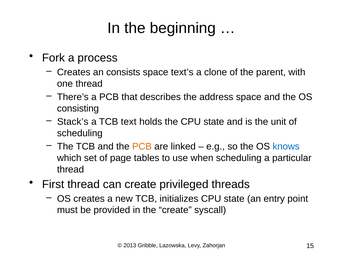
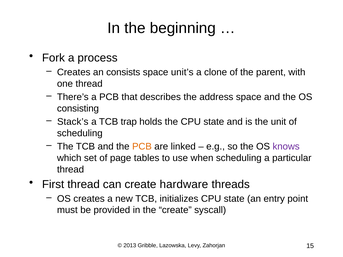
text’s: text’s -> unit’s
text: text -> trap
knows colour: blue -> purple
privileged: privileged -> hardware
